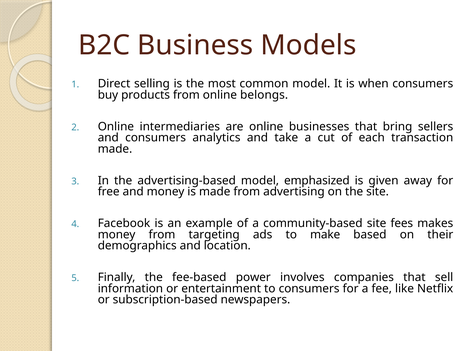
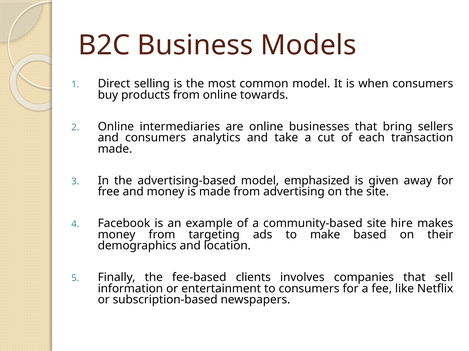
belongs: belongs -> towards
fees: fees -> hire
power: power -> clients
